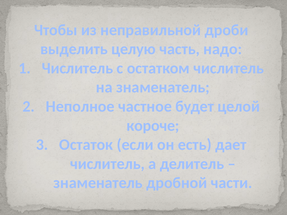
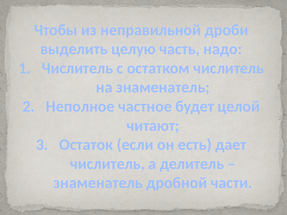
короче: короче -> читают
